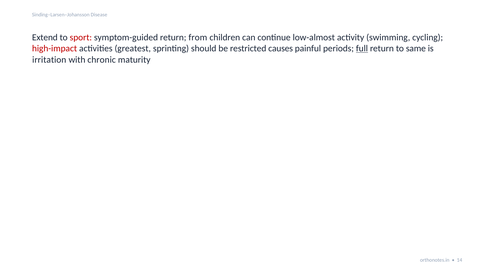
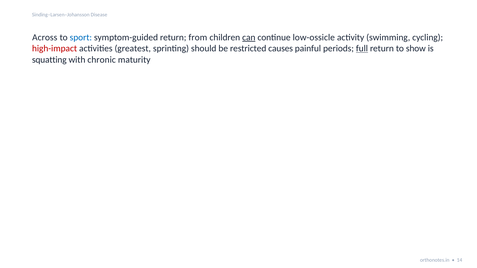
Extend: Extend -> Across
sport colour: red -> blue
can underline: none -> present
low-almost: low-almost -> low-ossicle
same: same -> show
irritation: irritation -> squatting
